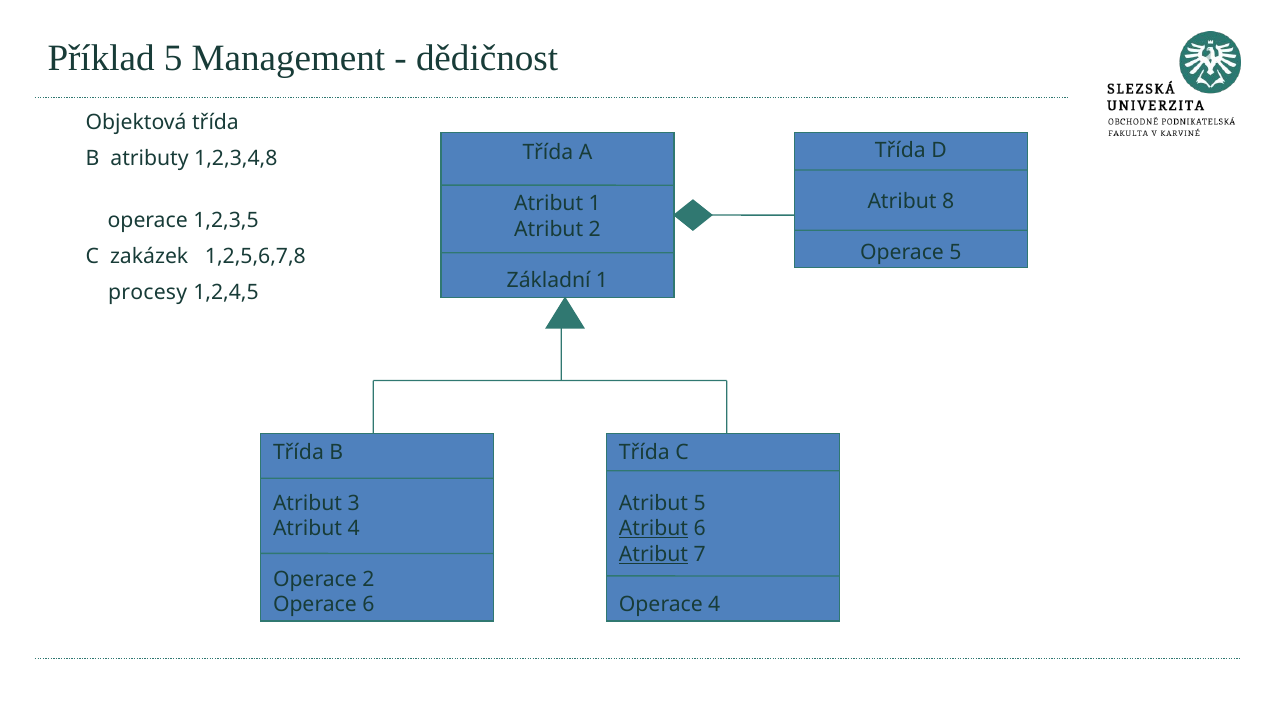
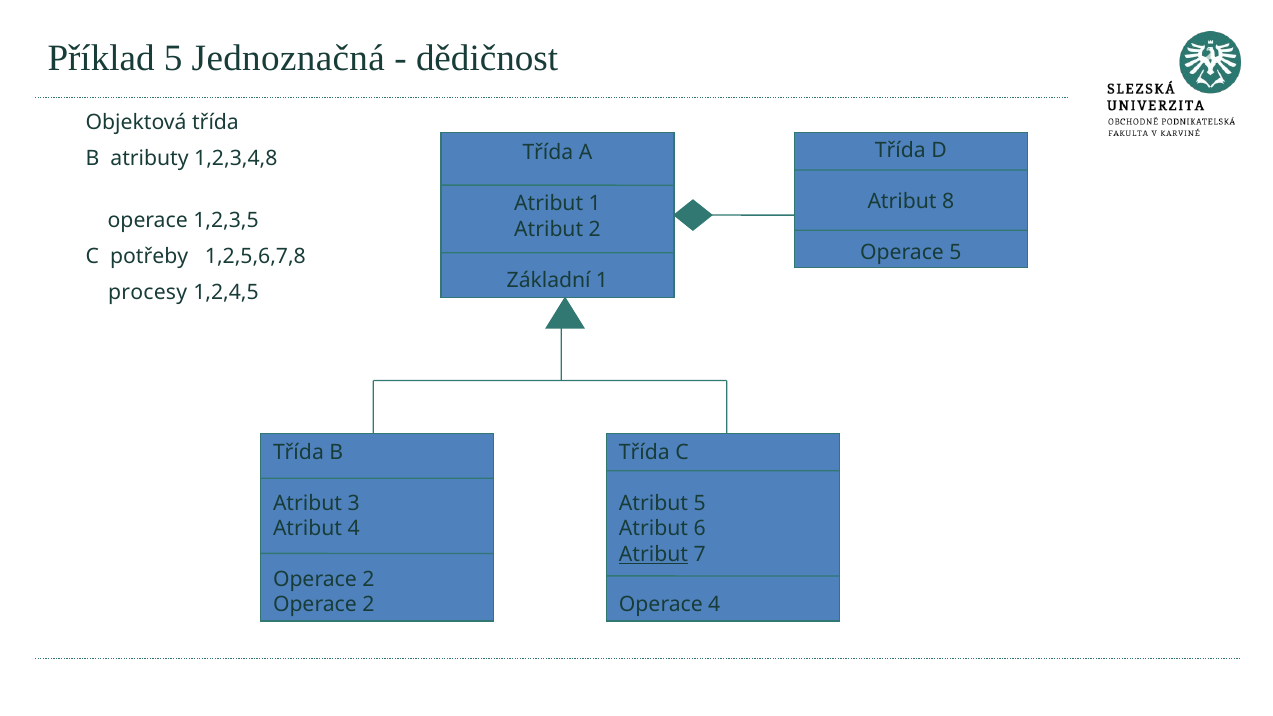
Management: Management -> Jednoznačná
zakázek: zakázek -> potřeby
Atribut at (654, 529) underline: present -> none
6 at (368, 605): 6 -> 2
